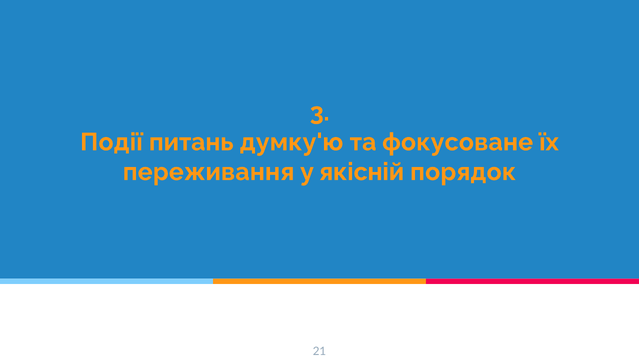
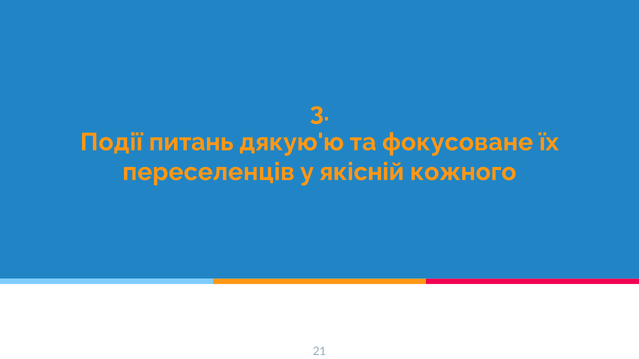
думку'ю: думку'ю -> дякую'ю
переживання: переживання -> переселенців
порядок: порядок -> кожного
